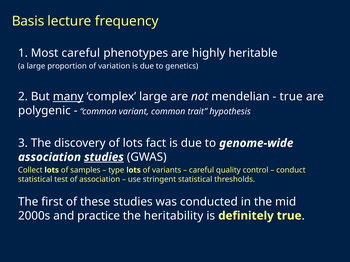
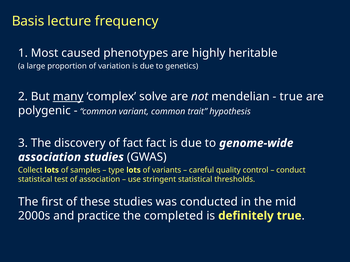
Most careful: careful -> caused
complex large: large -> solve
of lots: lots -> fact
studies at (104, 157) underline: present -> none
heritability: heritability -> completed
